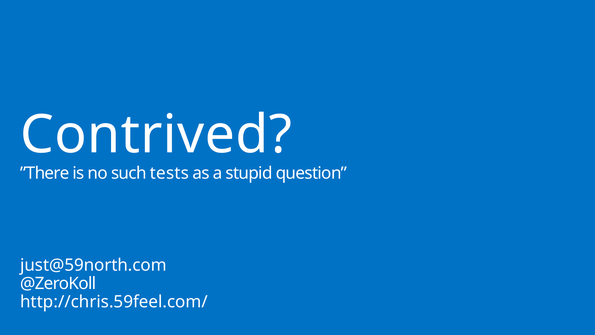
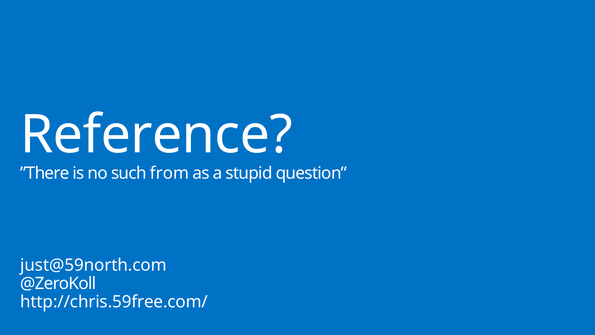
Contrived: Contrived -> Reference
tests: tests -> from
http://chris.59feel.com/: http://chris.59feel.com/ -> http://chris.59free.com/
